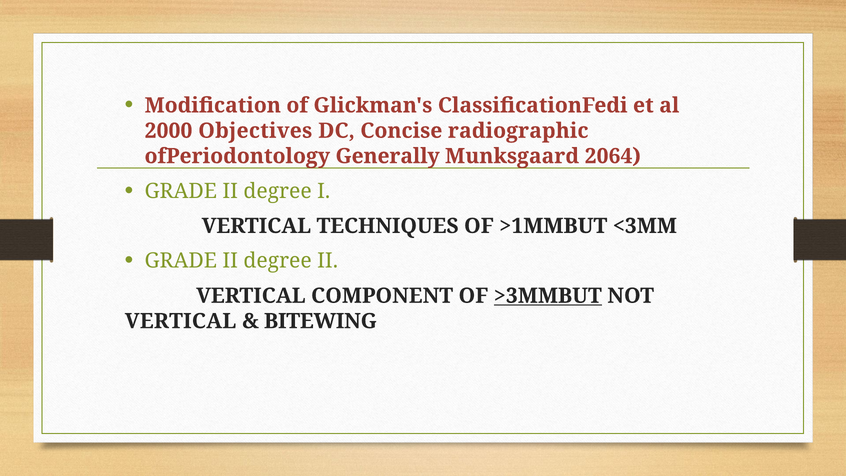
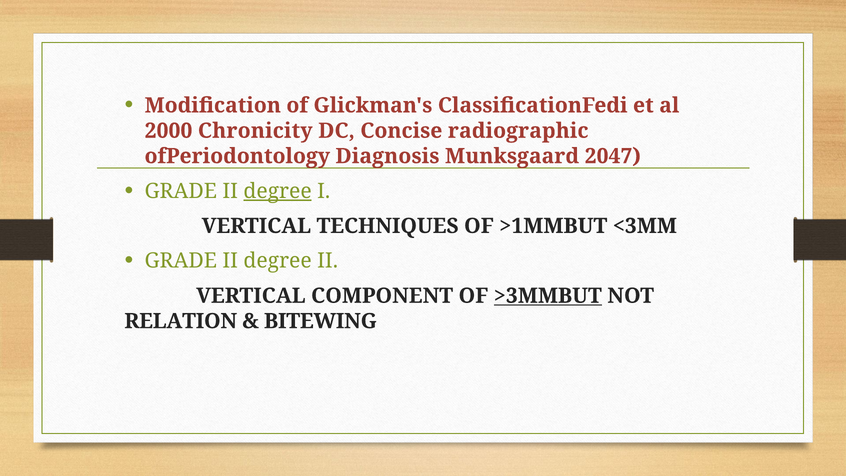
Objectives: Objectives -> Chronicity
Generally: Generally -> Diagnosis
2064: 2064 -> 2047
degree at (278, 191) underline: none -> present
VERTICAL at (180, 321): VERTICAL -> RELATION
